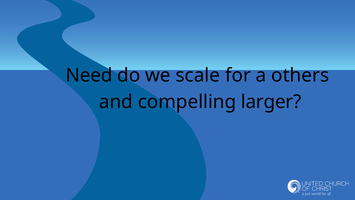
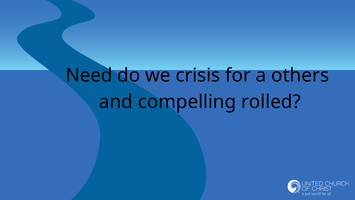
scale: scale -> crisis
larger: larger -> rolled
